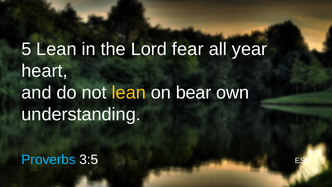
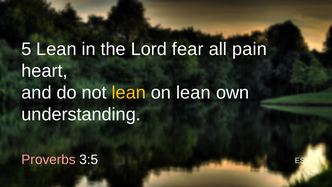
year: year -> pain
on bear: bear -> lean
Proverbs colour: light blue -> pink
